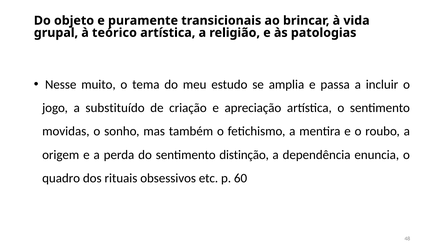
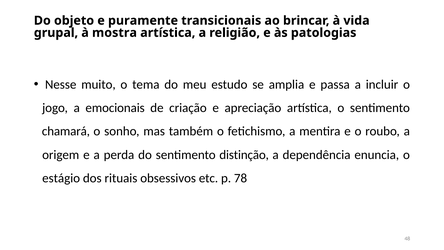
teórico: teórico -> mostra
substituído: substituído -> emocionais
movidas: movidas -> chamará
quadro: quadro -> estágio
60: 60 -> 78
